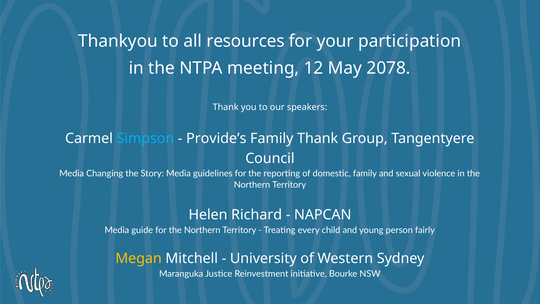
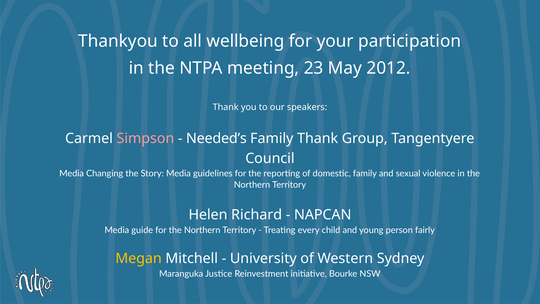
resources: resources -> wellbeing
12: 12 -> 23
2078: 2078 -> 2012
Simpson colour: light blue -> pink
Provide’s: Provide’s -> Needed’s
